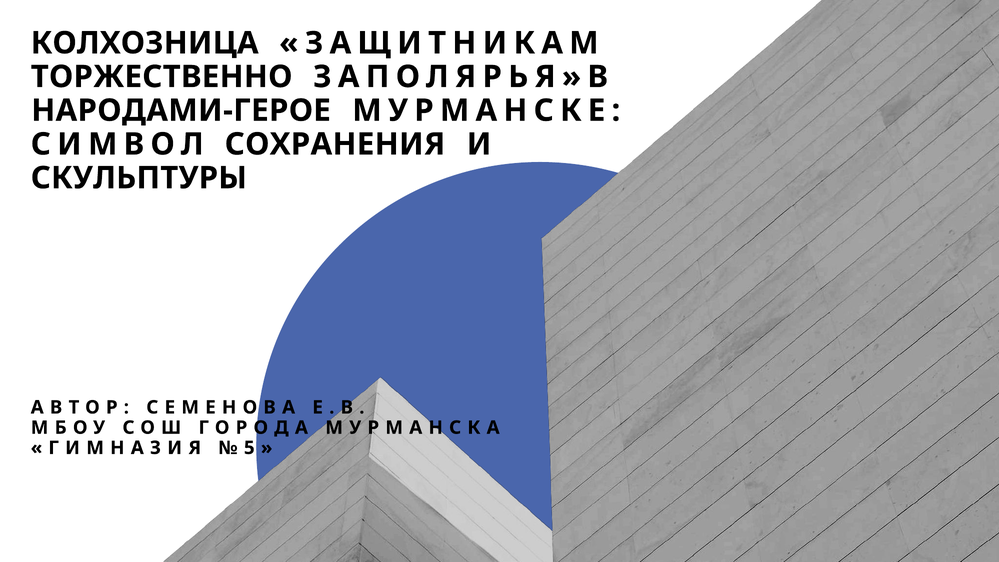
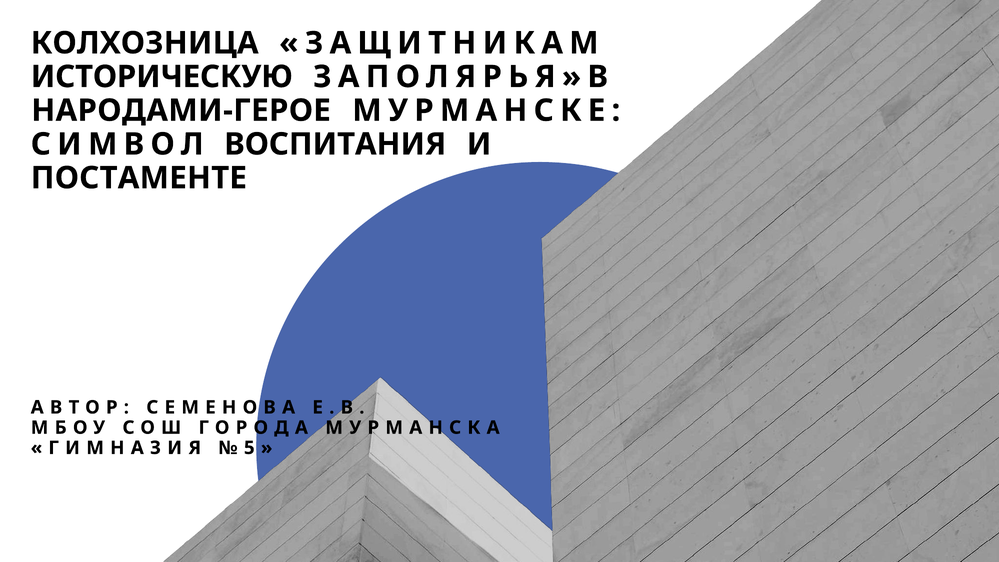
ТОРЖЕСТВЕННО: ТОРЖЕСТВЕННО -> ИСТОРИЧЕСКУЮ
СОХРАНЕНИЯ: СОХРАНЕНИЯ -> ВОСПИТАНИЯ
СКУЛЬПТУРЫ: СКУЛЬПТУРЫ -> ПОСТАМЕНТЕ
